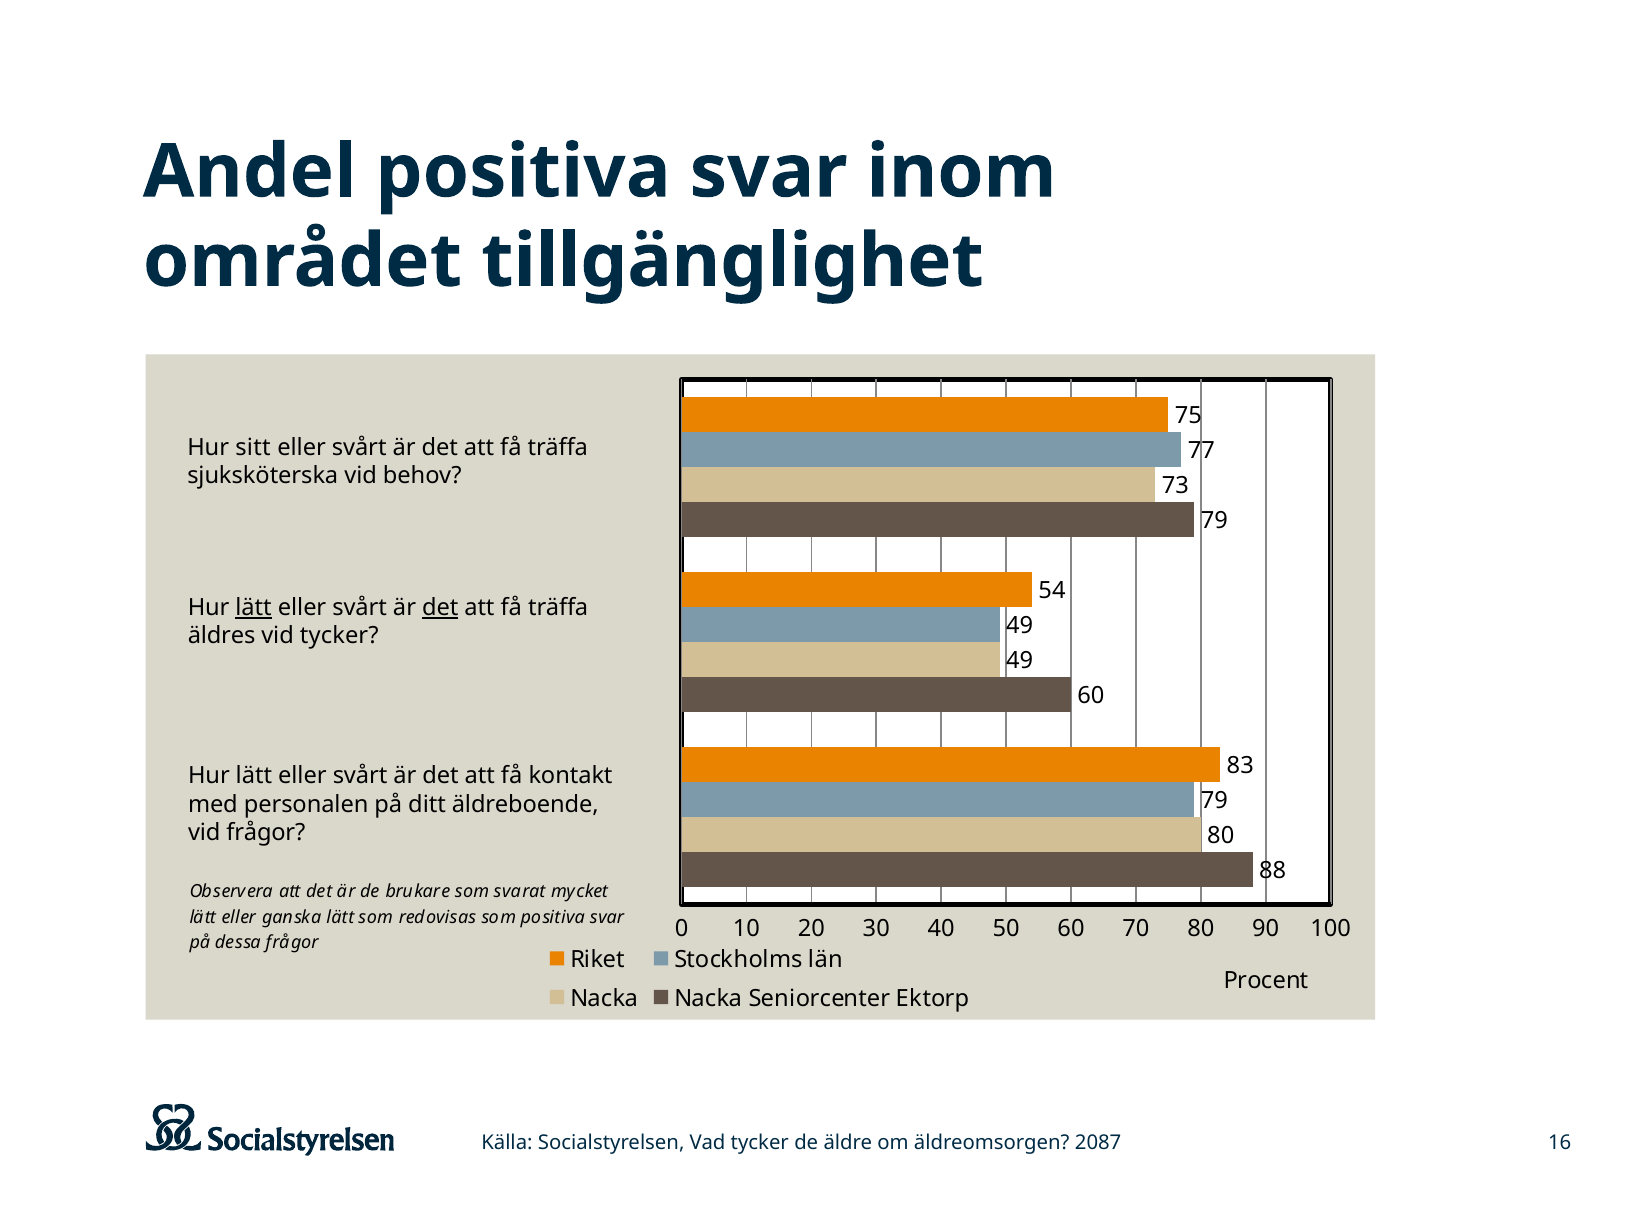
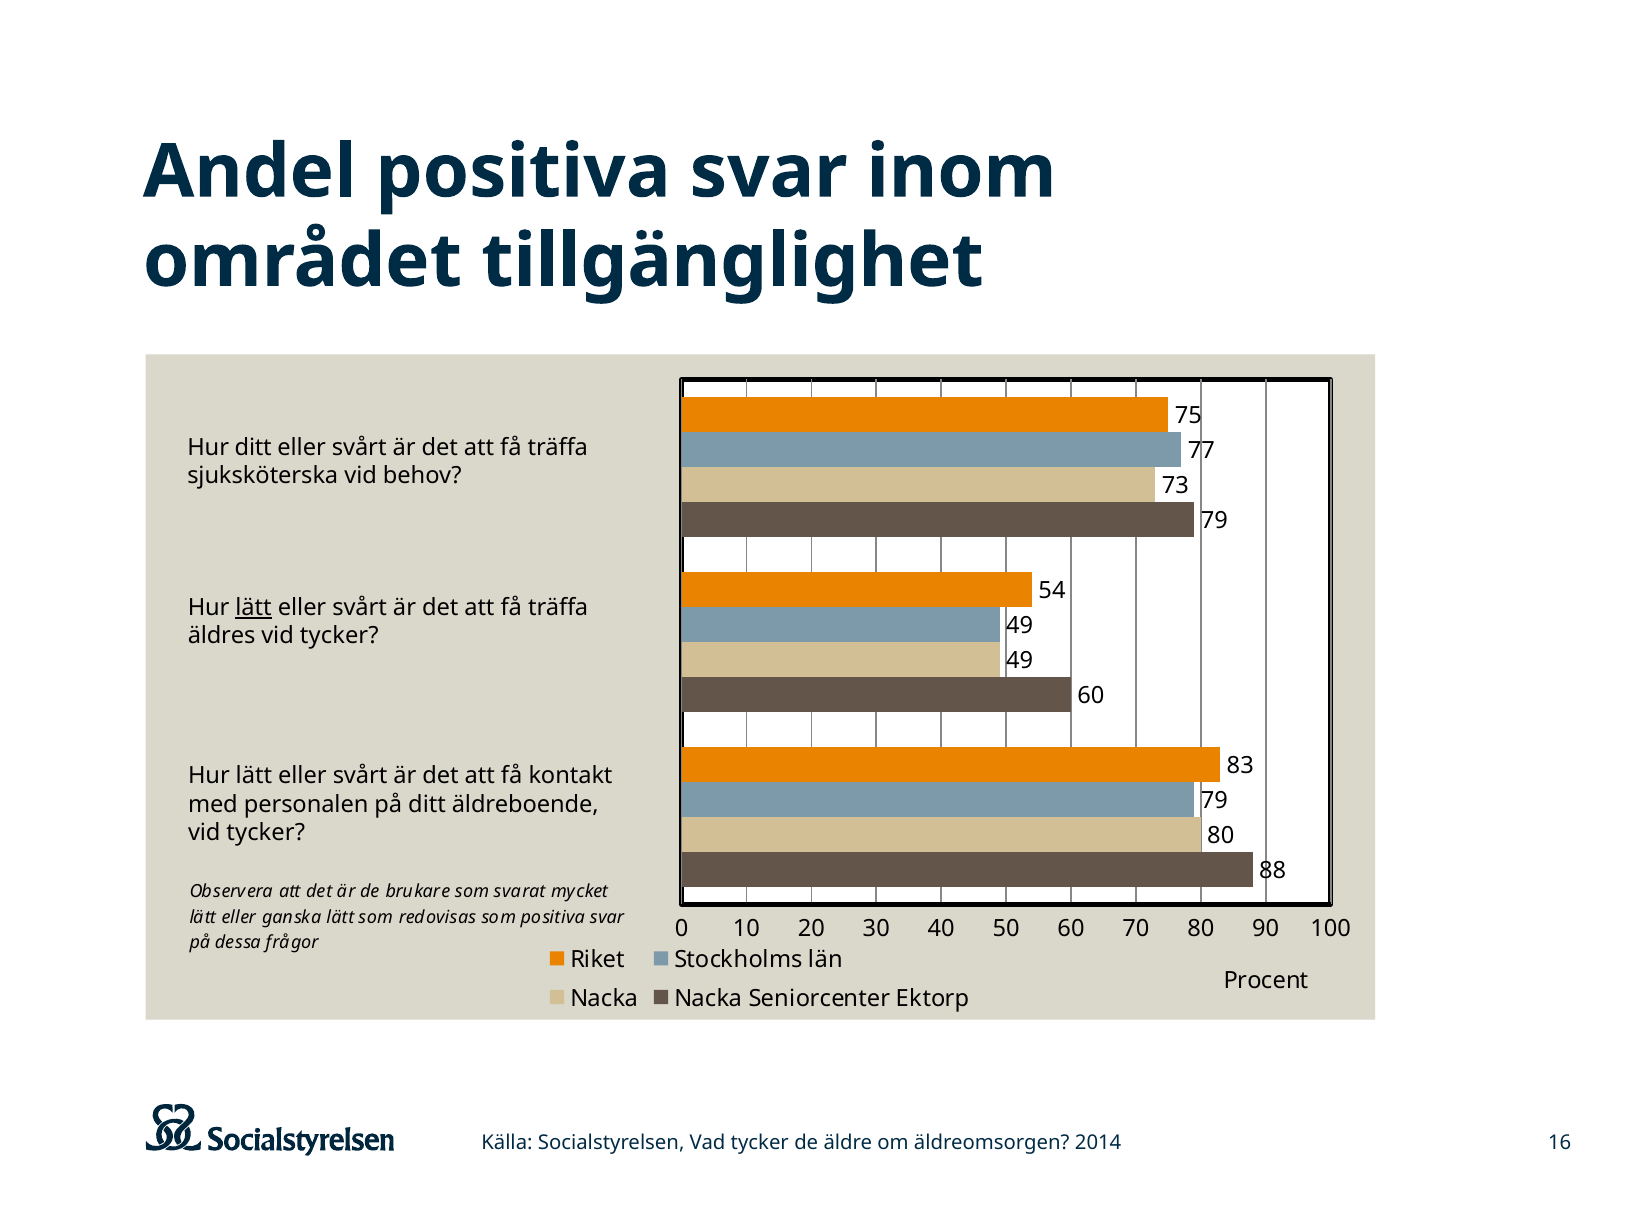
Hur sitt: sitt -> ditt
det at (440, 608) underline: present -> none
frågor at (266, 833): frågor -> tycker
2087: 2087 -> 2014
